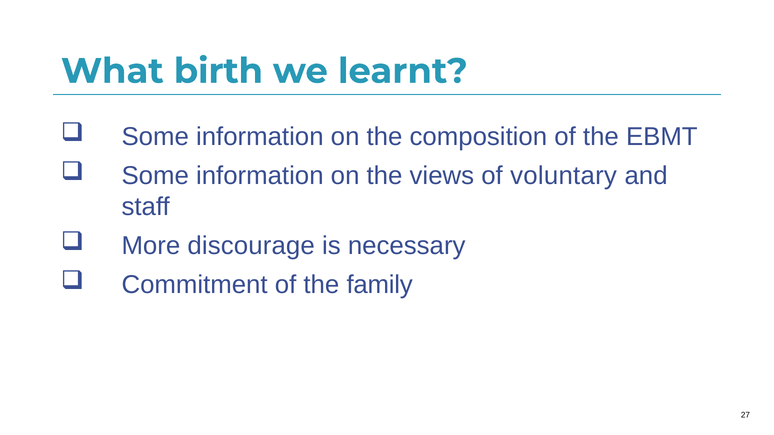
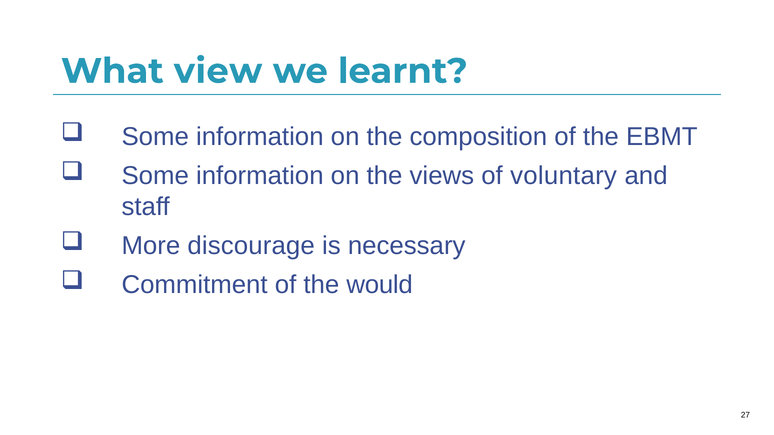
birth: birth -> view
family: family -> would
